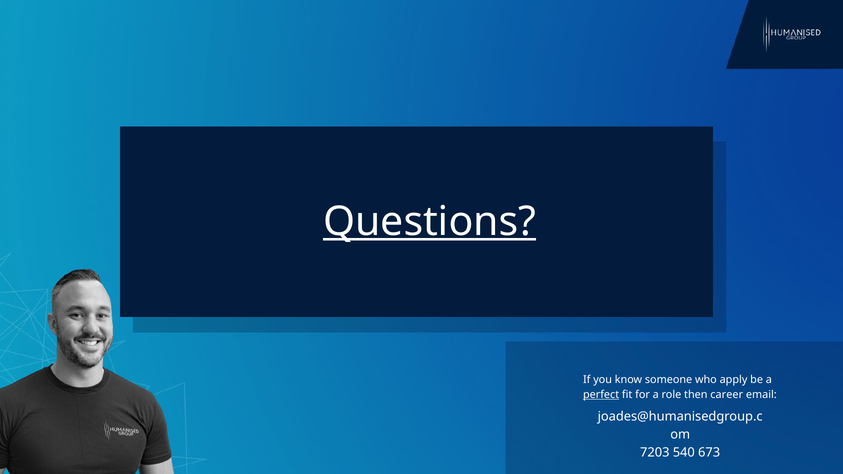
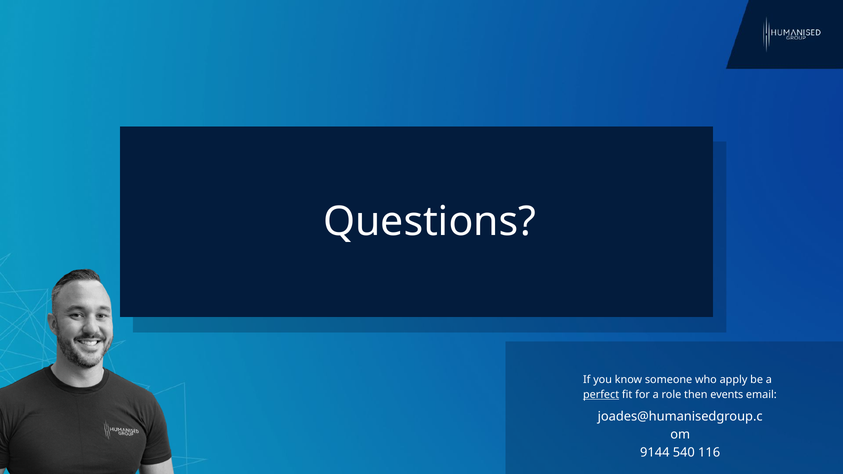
Questions underline: present -> none
career: career -> events
7203: 7203 -> 9144
673: 673 -> 116
